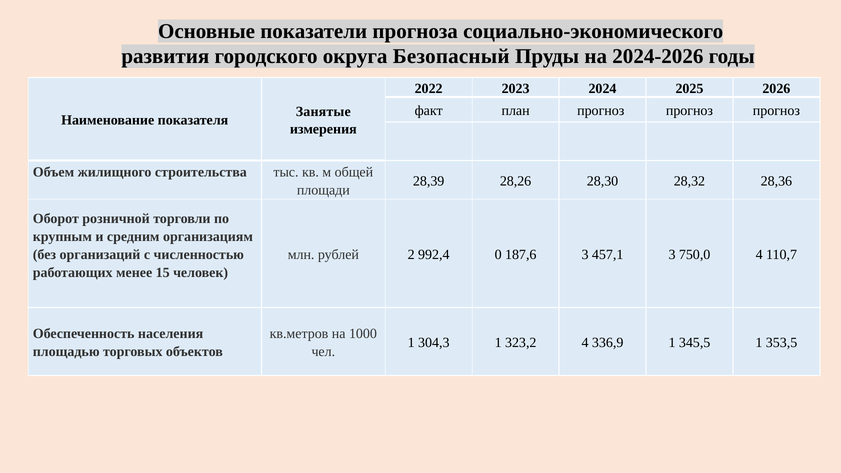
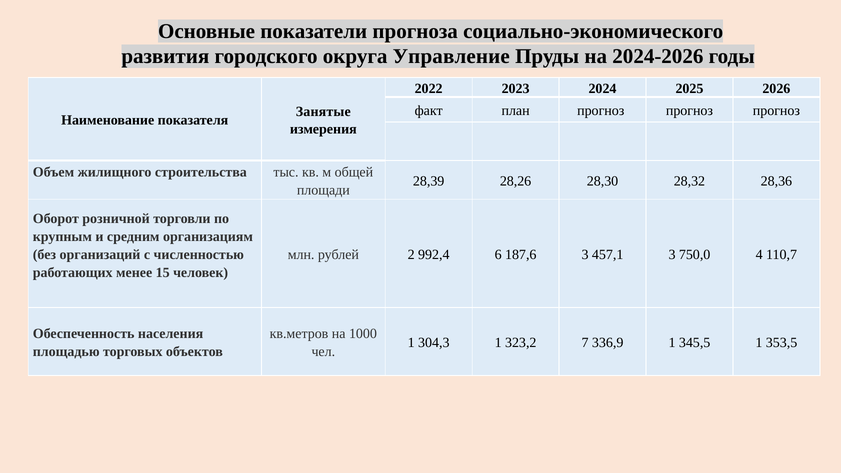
Безопасный: Безопасный -> Управление
0: 0 -> 6
323,2 4: 4 -> 7
